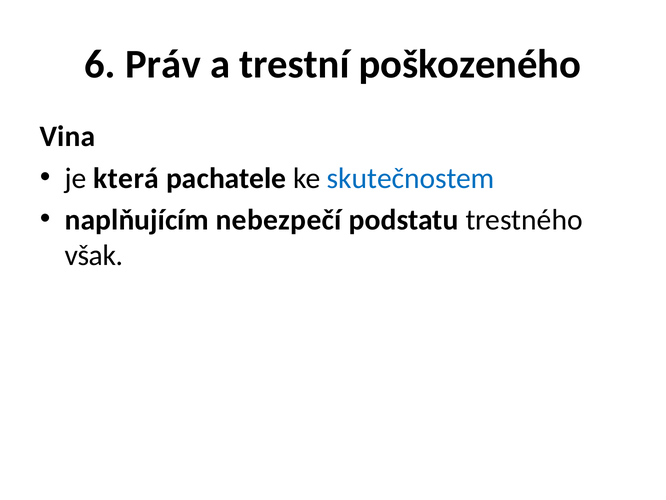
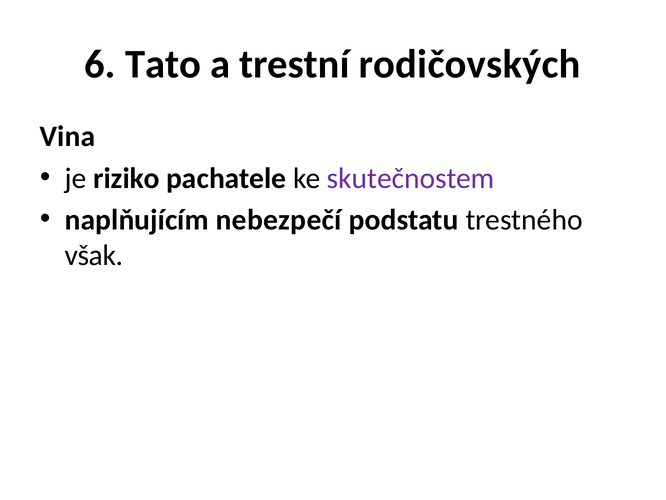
Práv: Práv -> Tato
poškozeného: poškozeného -> rodičovských
která: která -> riziko
skutečnostem colour: blue -> purple
